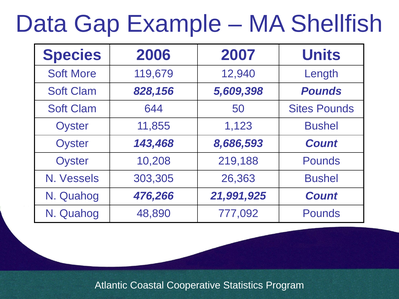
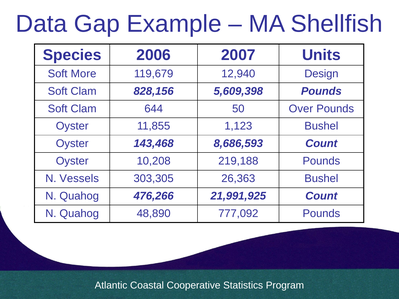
Length: Length -> Design
Sites: Sites -> Over
